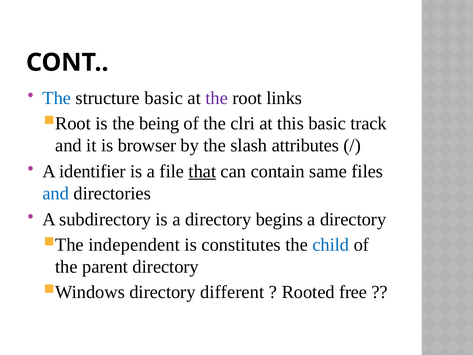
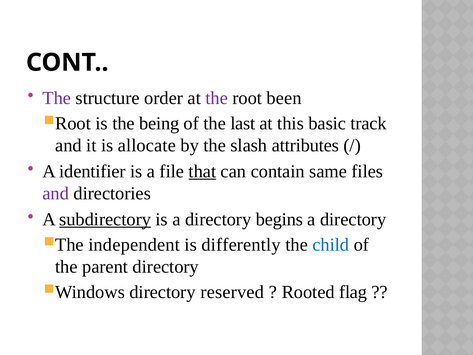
The at (57, 98) colour: blue -> purple
structure basic: basic -> order
links: links -> been
clri: clri -> last
browser: browser -> allocate
and at (56, 193) colour: blue -> purple
subdirectory underline: none -> present
constitutes: constitutes -> differently
different: different -> reserved
free: free -> flag
